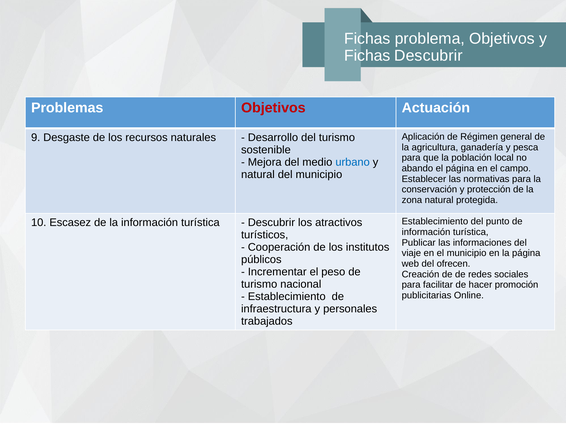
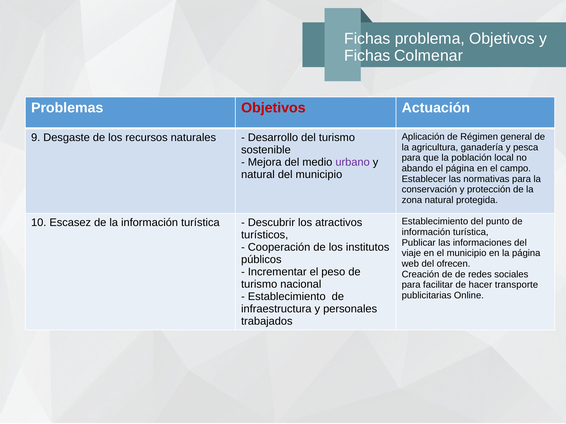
Fichas Descubrir: Descubrir -> Colmenar
urbano colour: blue -> purple
promoción: promoción -> transporte
